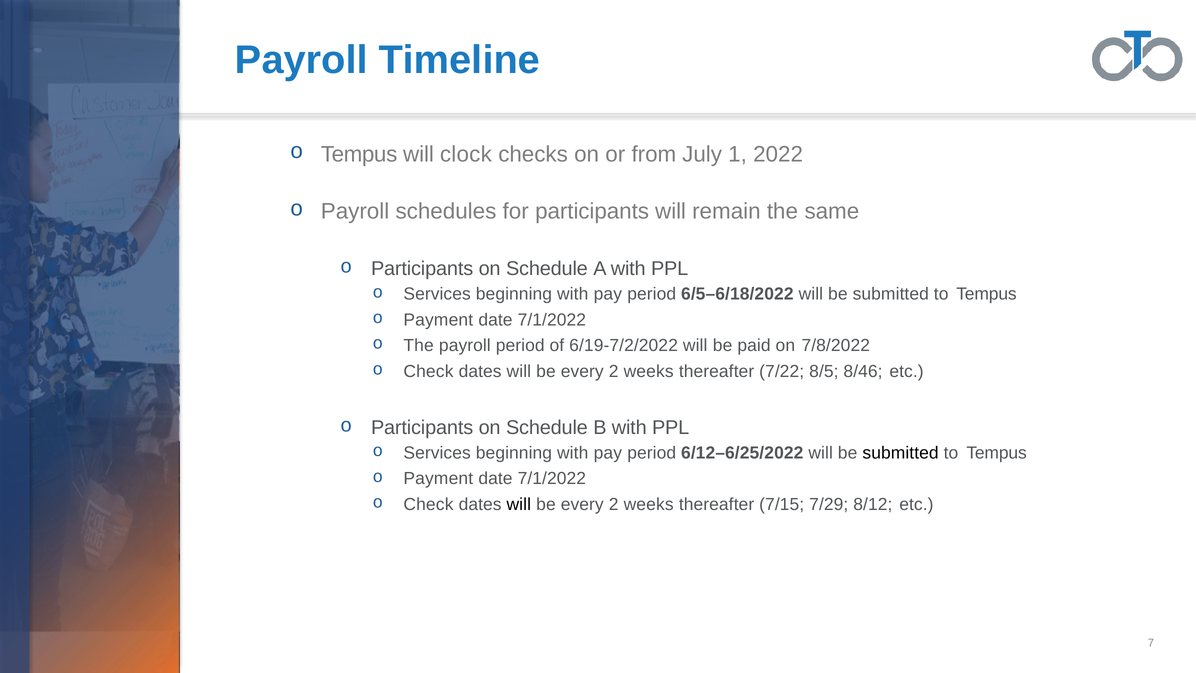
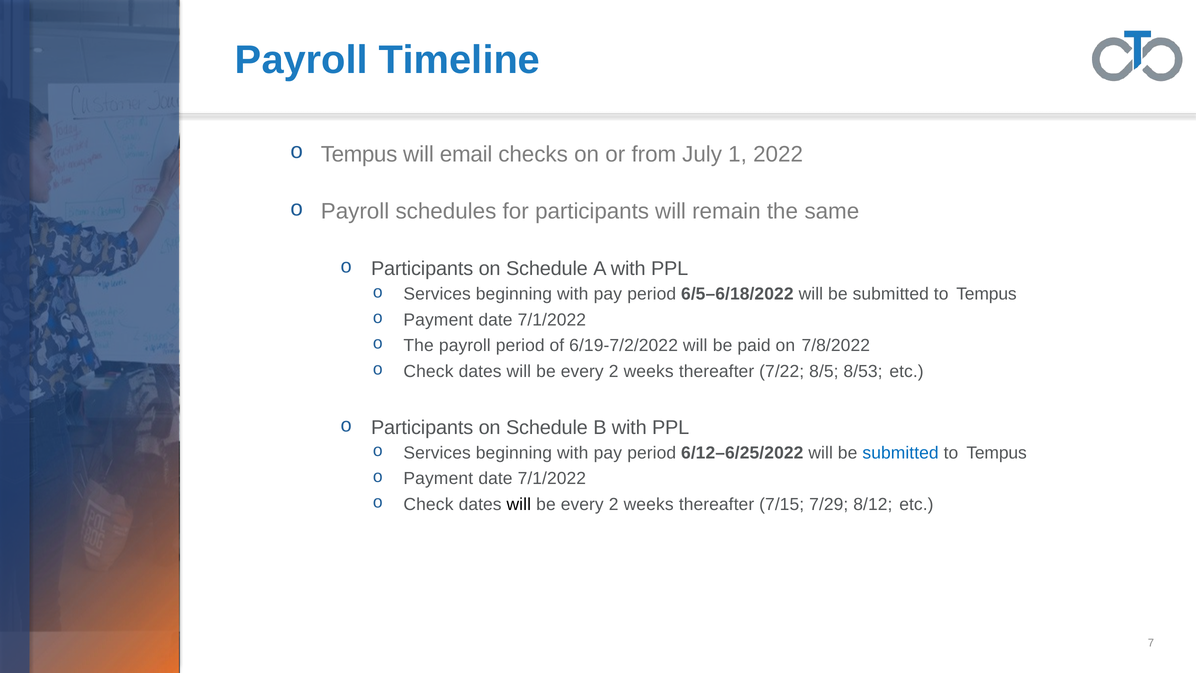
clock: clock -> email
8/46: 8/46 -> 8/53
submitted at (901, 453) colour: black -> blue
